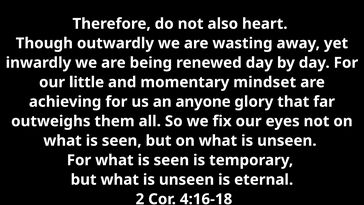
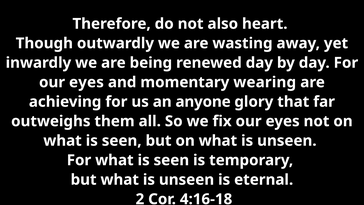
little at (87, 82): little -> eyes
mindset: mindset -> wearing
